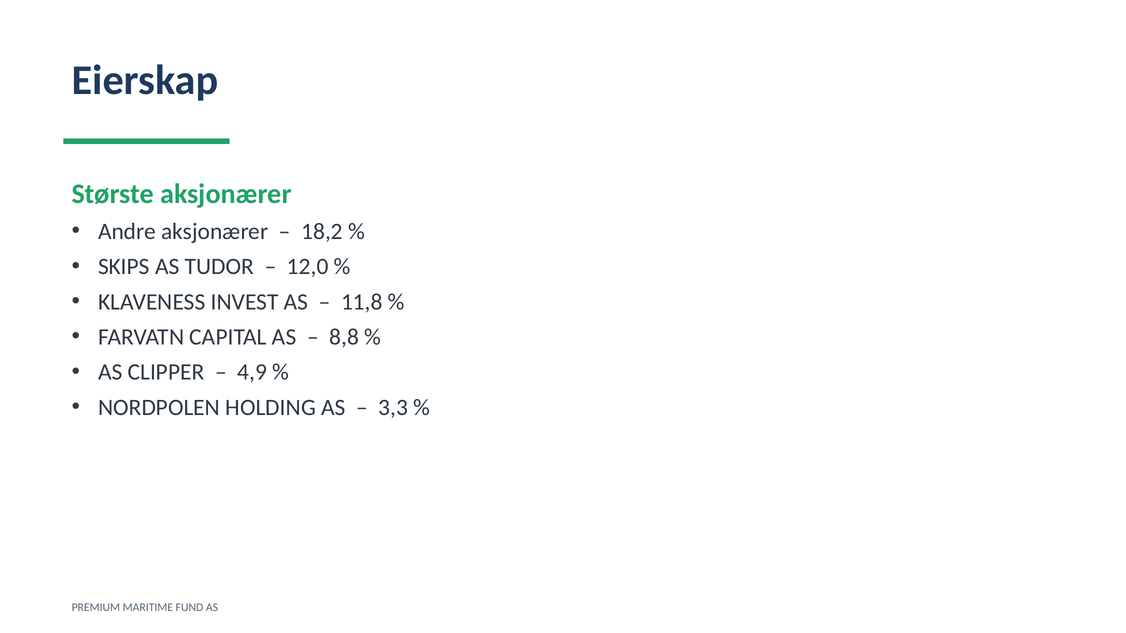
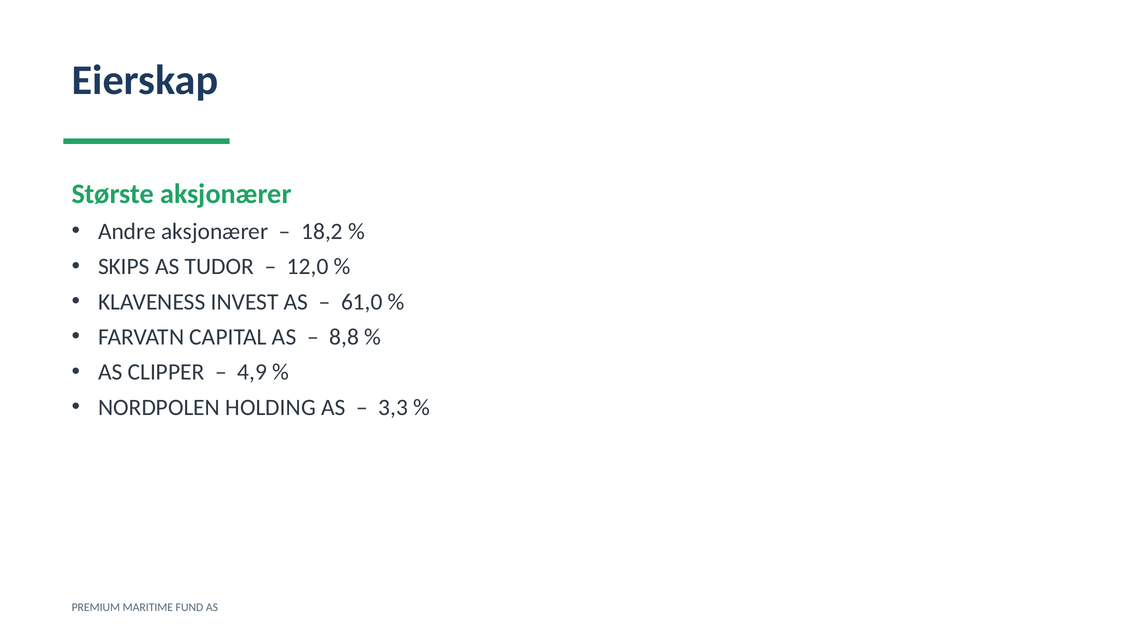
11,8: 11,8 -> 61,0
